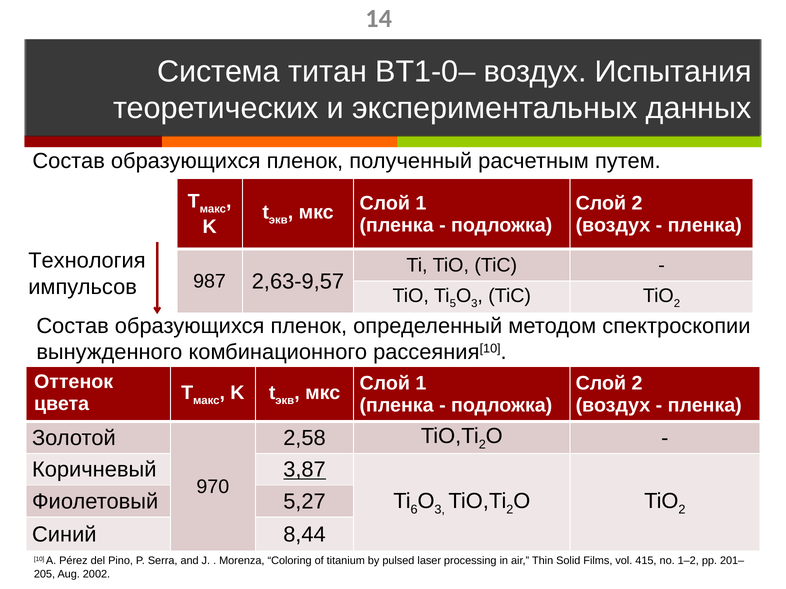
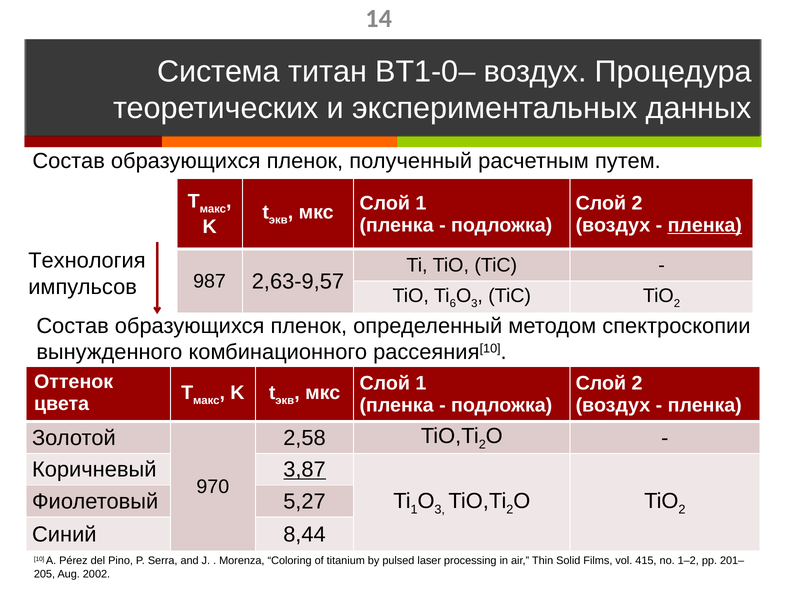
Испытания: Испытания -> Процедура
пленка at (705, 225) underline: none -> present
5: 5 -> 6
Ti 6: 6 -> 1
